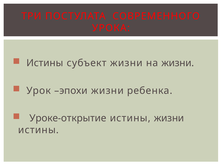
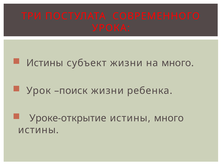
на жизни: жизни -> много
эпохи: эпохи -> поиск
истины жизни: жизни -> много
